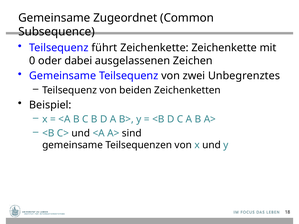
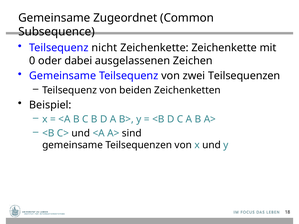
führt: führt -> nicht
zwei Unbegrenztes: Unbegrenztes -> Teilsequenzen
